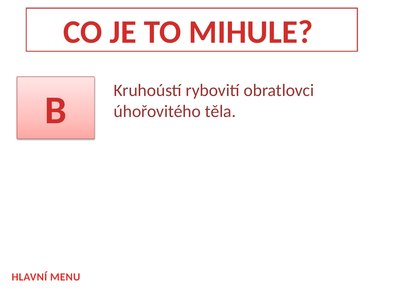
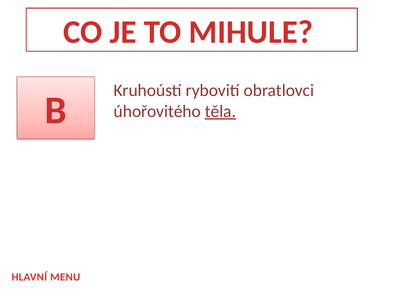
těla underline: none -> present
